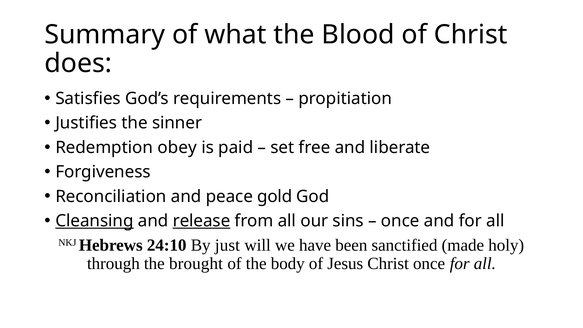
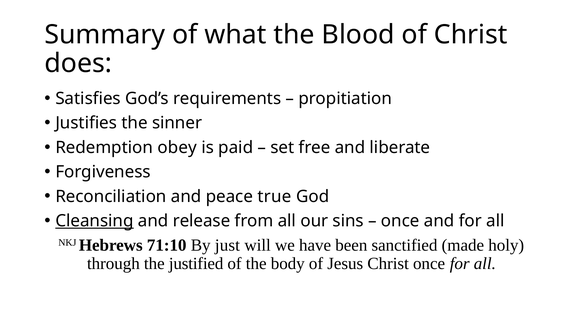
gold: gold -> true
release underline: present -> none
24:10: 24:10 -> 71:10
brought: brought -> justified
